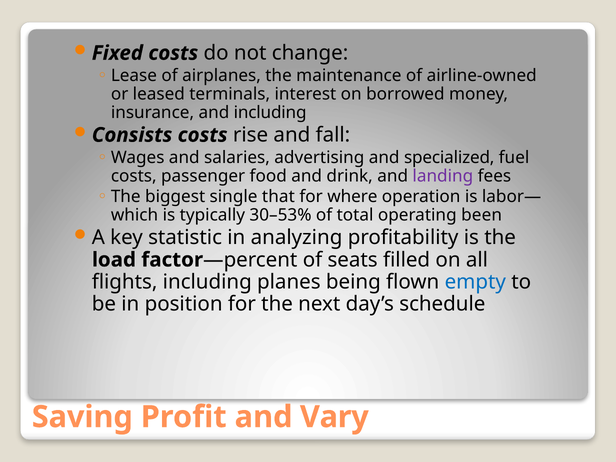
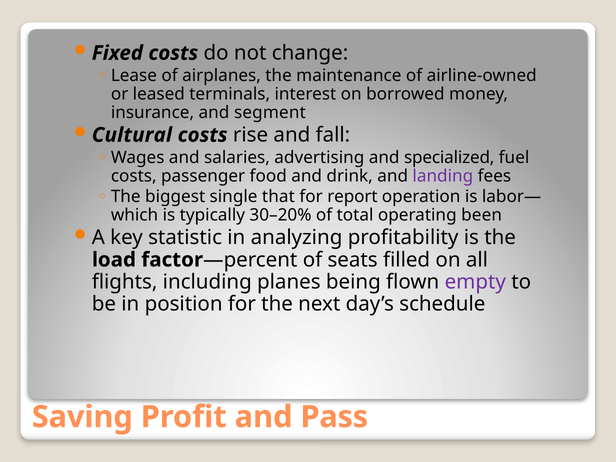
and including: including -> segment
Consists: Consists -> Cultural
where: where -> report
30–53%: 30–53% -> 30–20%
empty colour: blue -> purple
Vary: Vary -> Pass
